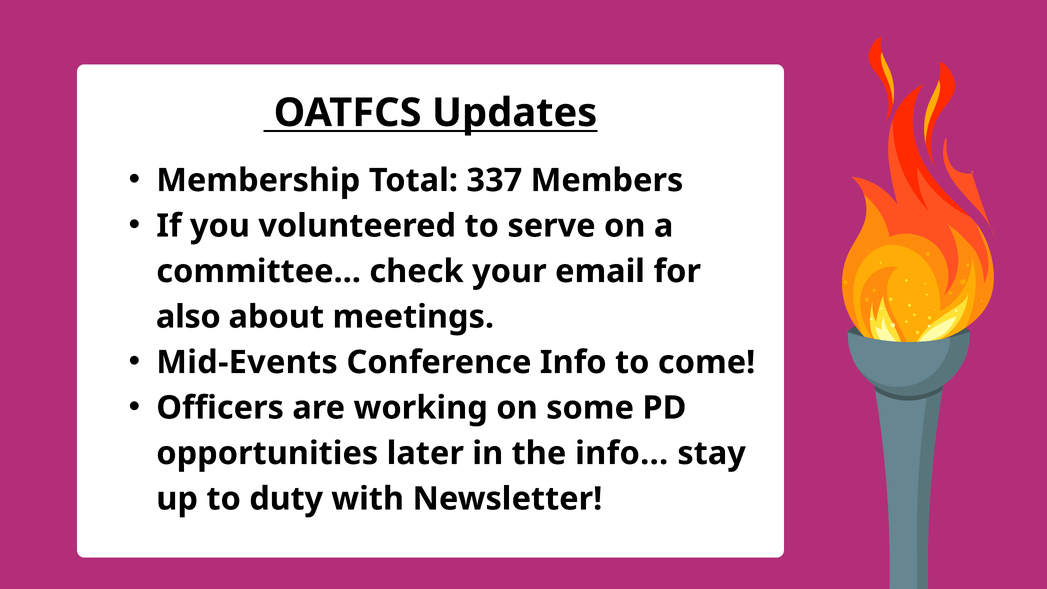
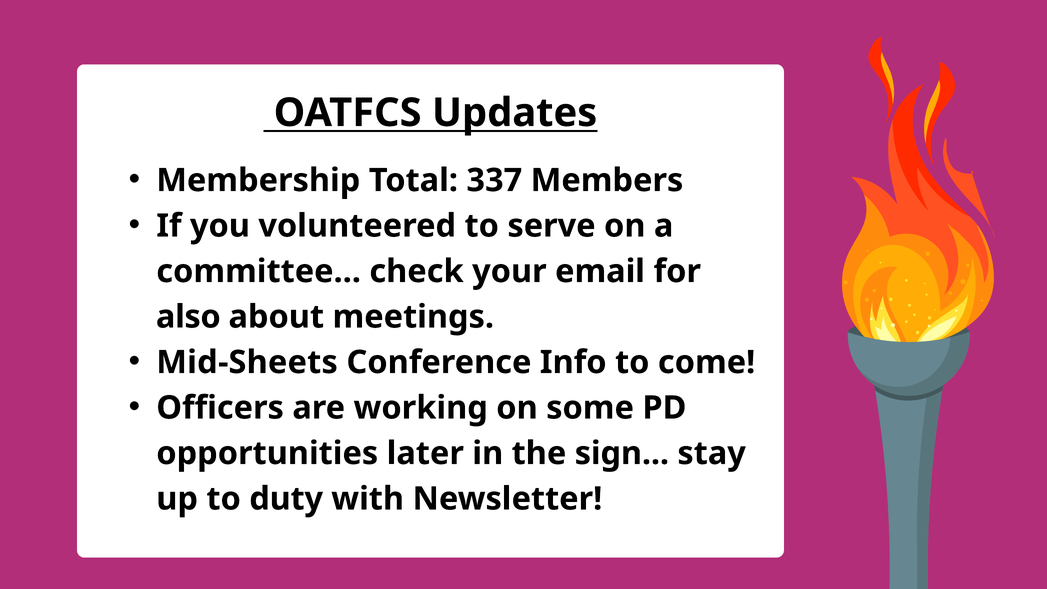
Mid-Events: Mid-Events -> Mid-Sheets
the info: info -> sign
